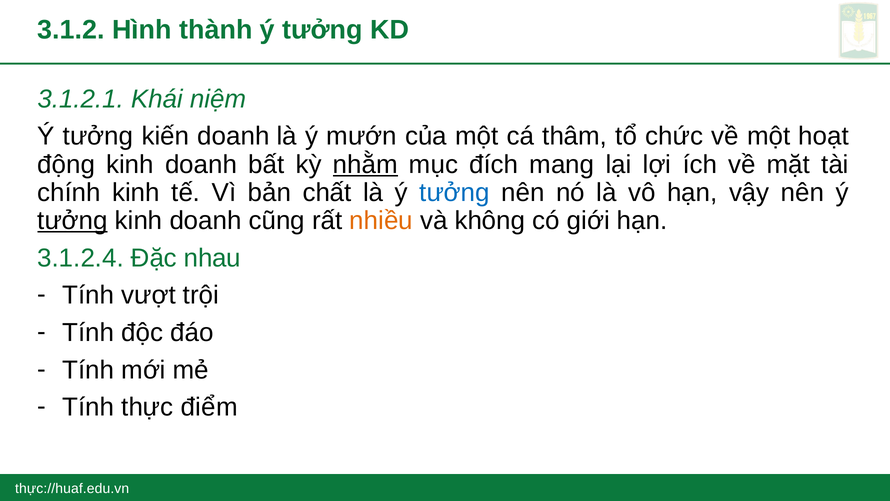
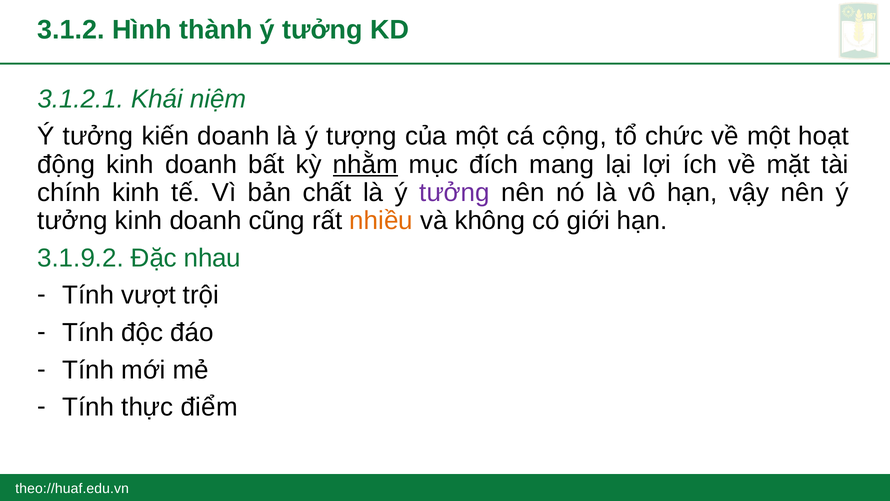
mướn: mướn -> tượng
thâm: thâm -> cộng
tưởng at (455, 192) colour: blue -> purple
tưởng at (73, 220) underline: present -> none
3.1.2.4: 3.1.2.4 -> 3.1.9.2
thực://huaf.edu.vn: thực://huaf.edu.vn -> theo://huaf.edu.vn
